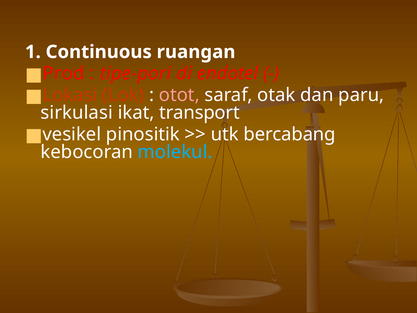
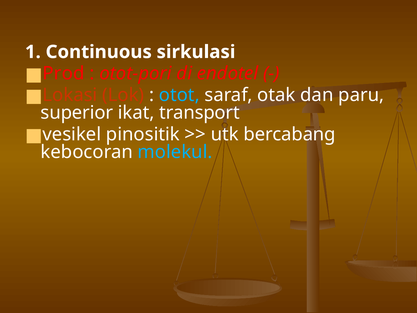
ruangan: ruangan -> sirkulasi
tipe-pori: tipe-pori -> otot-pori
otot colour: pink -> light blue
sirkulasi: sirkulasi -> superior
